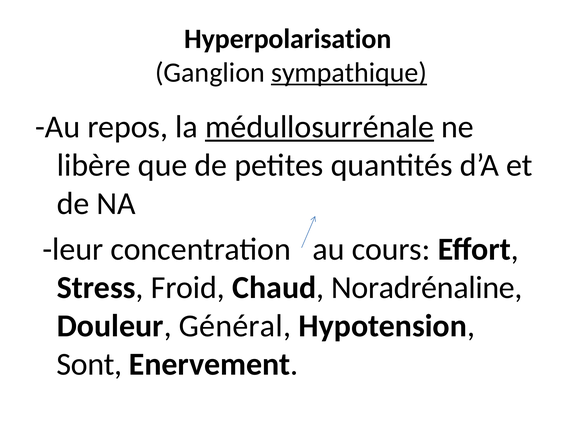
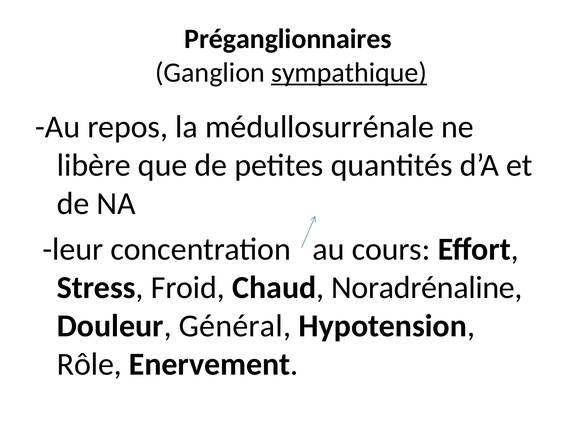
Hyperpolarisation: Hyperpolarisation -> Préganglionnaires
médullosurrénale underline: present -> none
Sont: Sont -> Rôle
